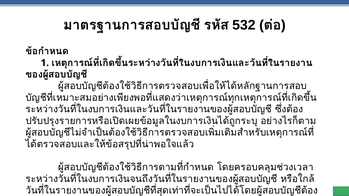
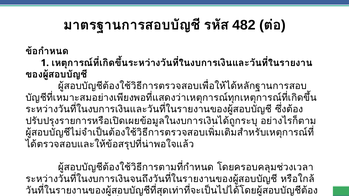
532: 532 -> 482
